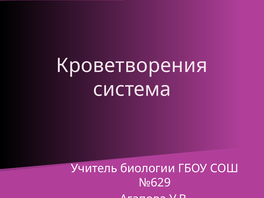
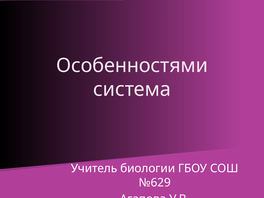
Кроветворения: Кроветворения -> Особенностями
